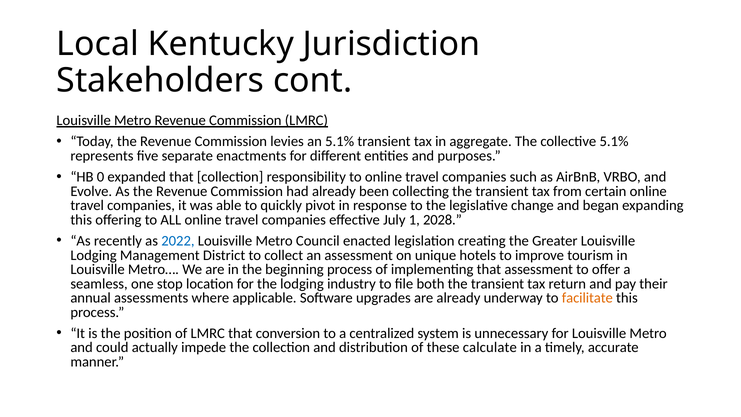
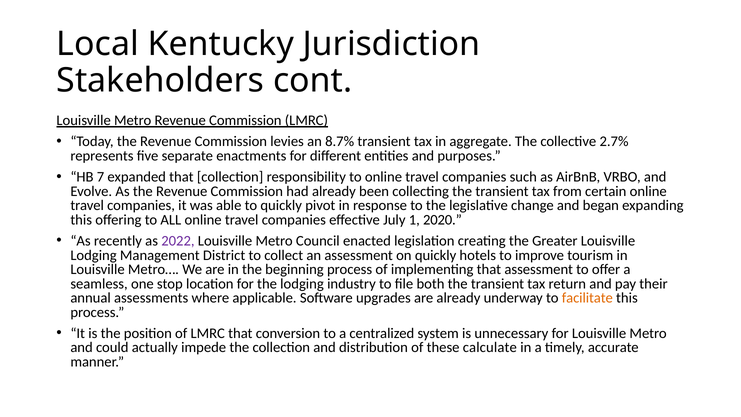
an 5.1%: 5.1% -> 8.7%
collective 5.1%: 5.1% -> 2.7%
0: 0 -> 7
2028: 2028 -> 2020
2022 colour: blue -> purple
on unique: unique -> quickly
